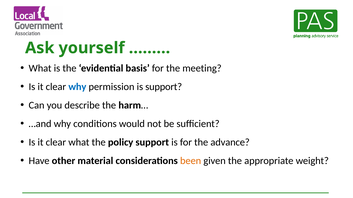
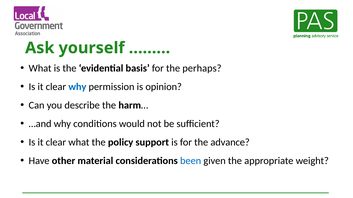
meeting: meeting -> perhaps
is support: support -> opinion
been colour: orange -> blue
